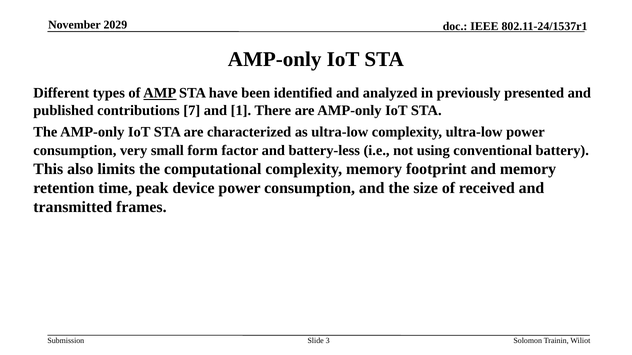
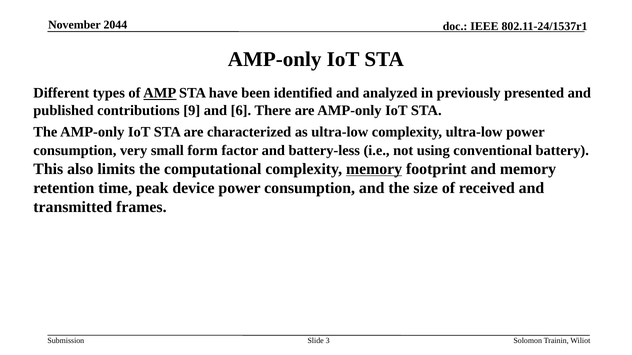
2029: 2029 -> 2044
7: 7 -> 9
1: 1 -> 6
memory at (374, 169) underline: none -> present
